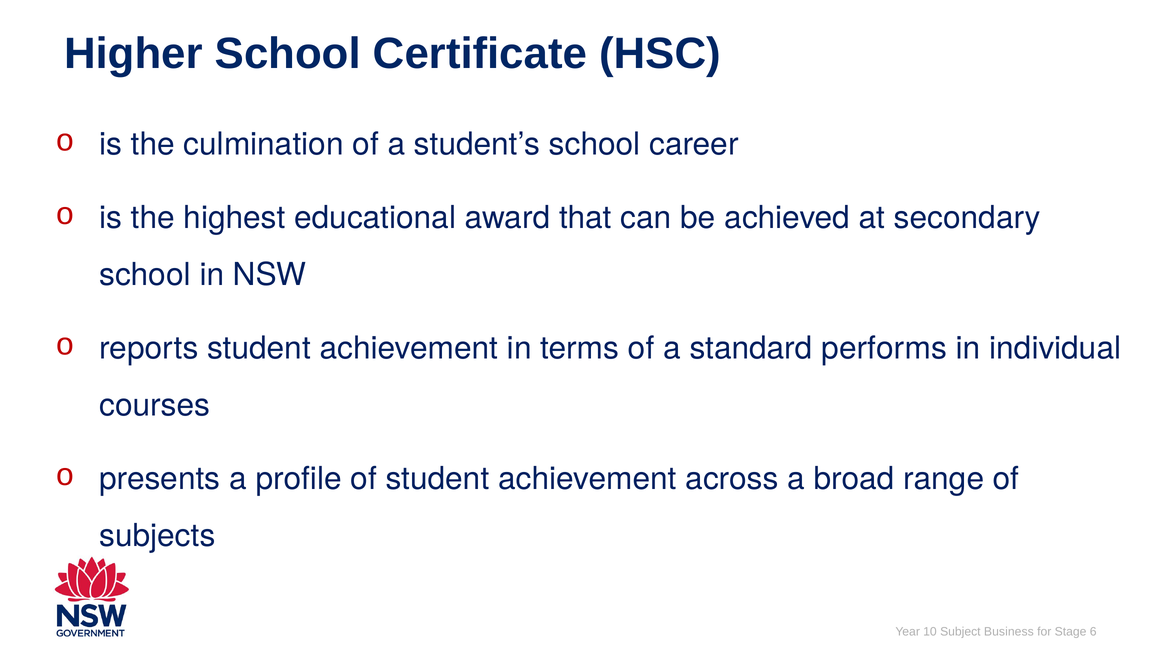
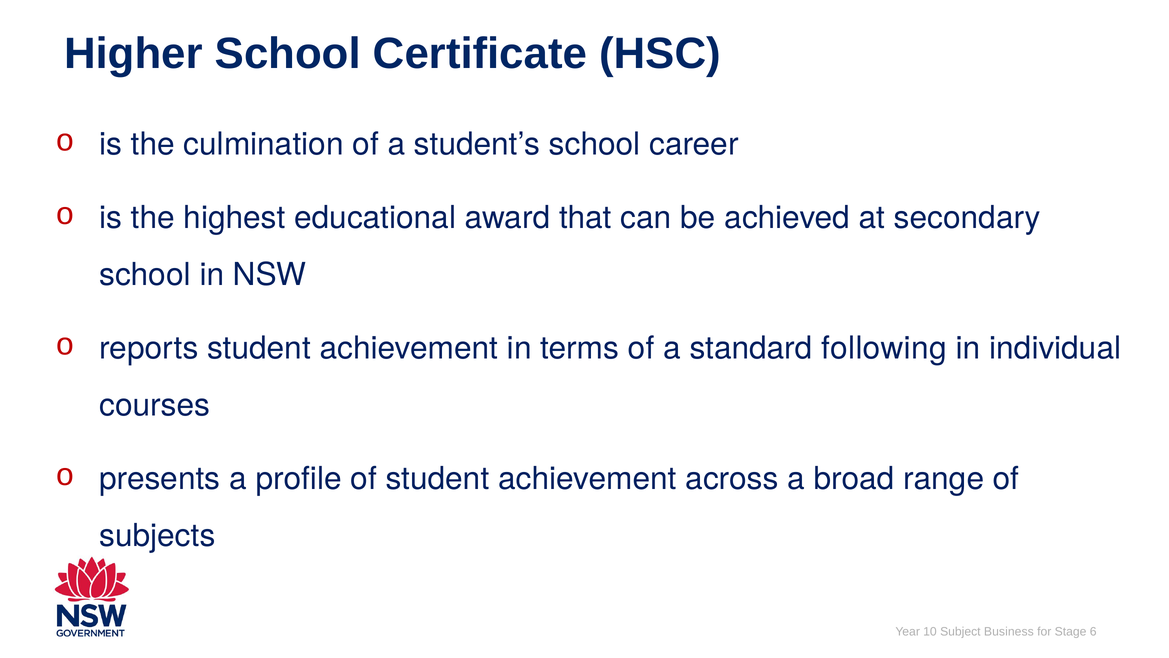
performs: performs -> following
